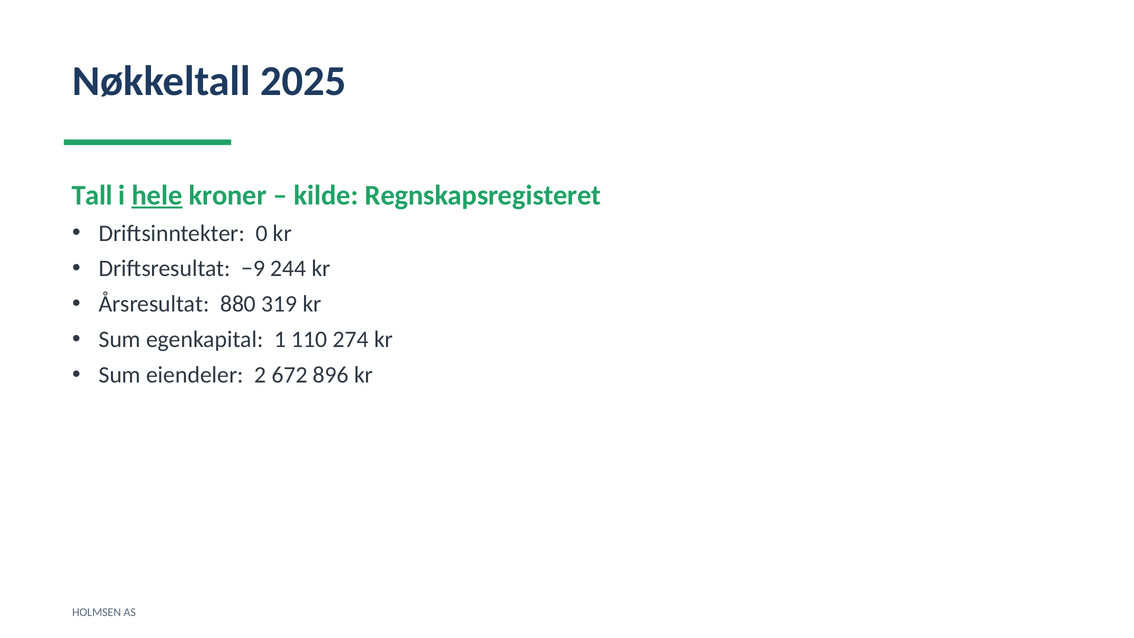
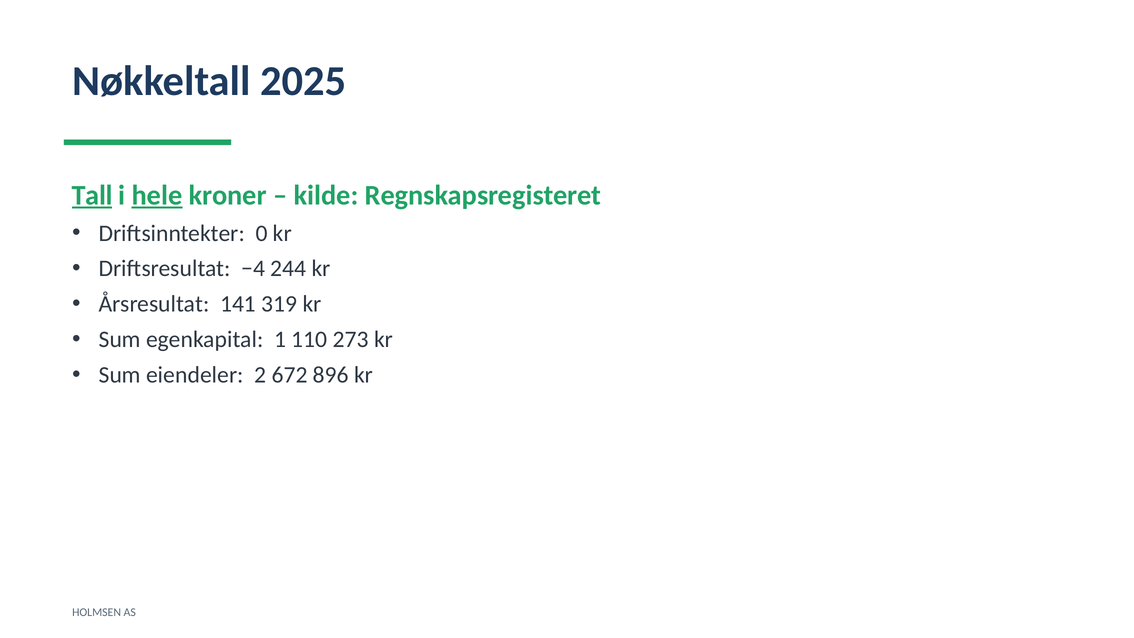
Tall underline: none -> present
−9: −9 -> −4
880: 880 -> 141
274: 274 -> 273
